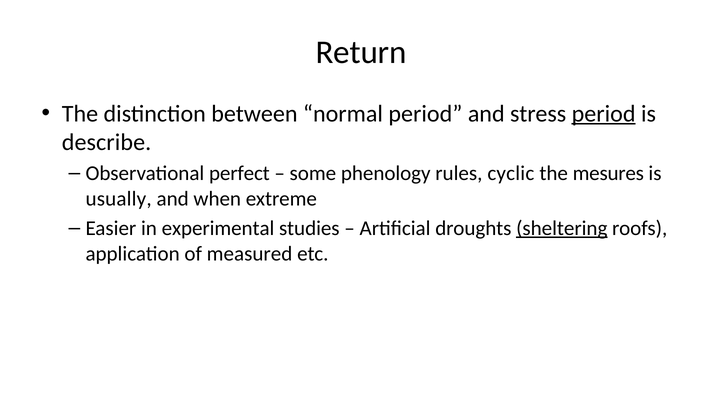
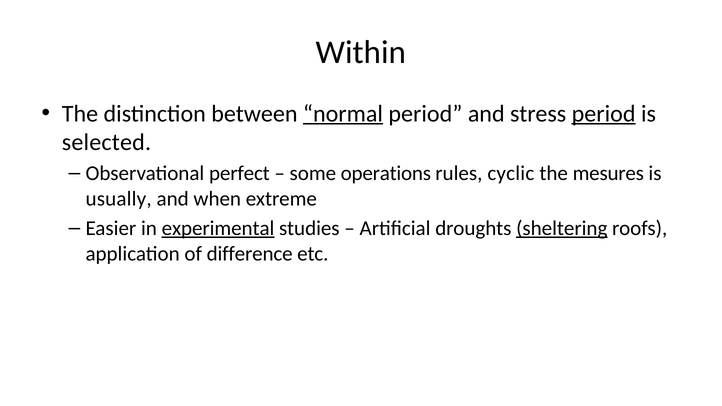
Return: Return -> Within
normal underline: none -> present
describe: describe -> selected
phenology: phenology -> operations
experimental underline: none -> present
measured: measured -> difference
